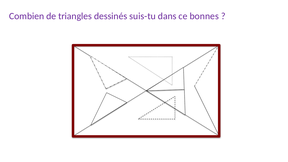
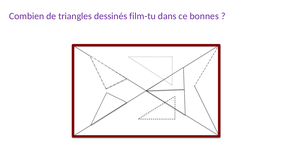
suis-tu: suis-tu -> film-tu
